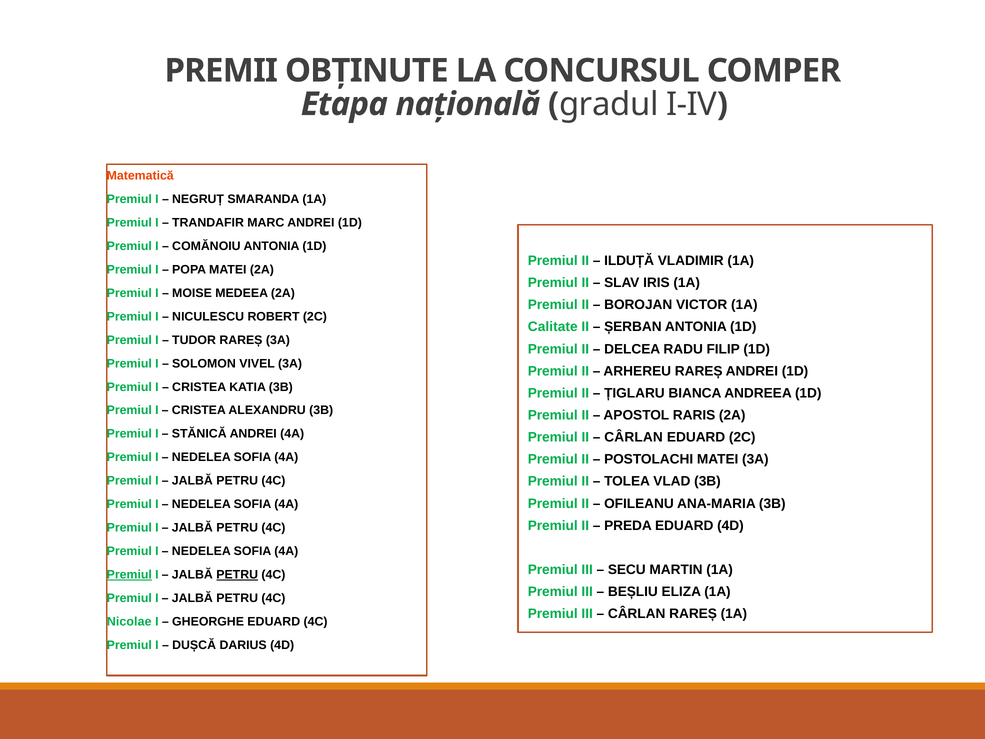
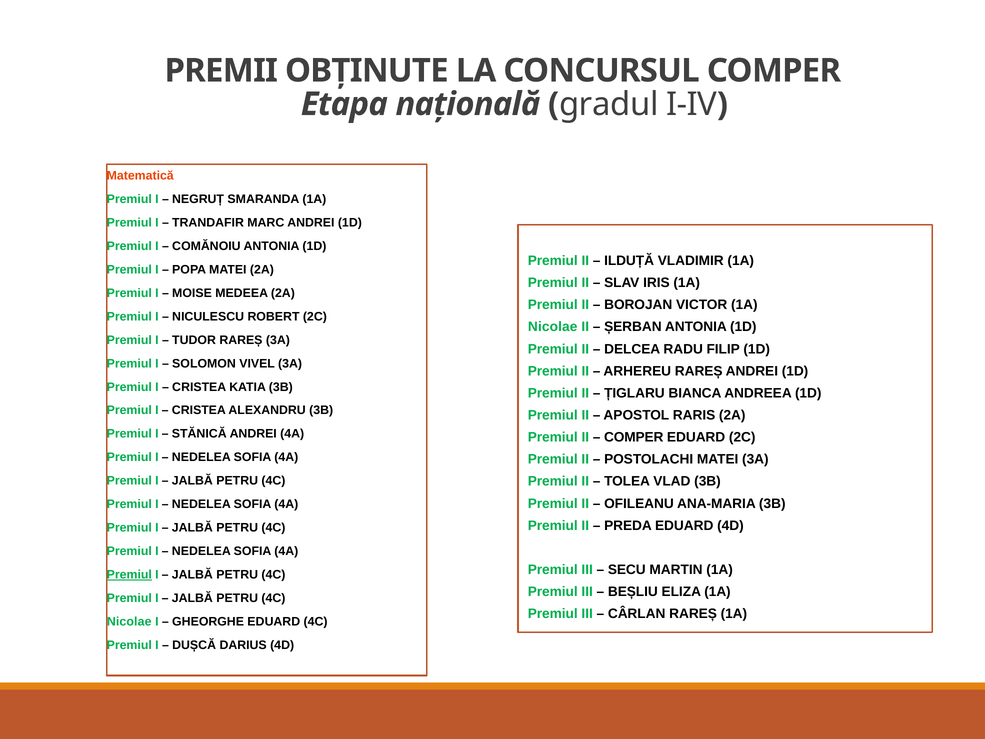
Calitate at (553, 327): Calitate -> Nicolae
CÂRLAN at (634, 437): CÂRLAN -> COMPER
PETRU at (237, 575) underline: present -> none
